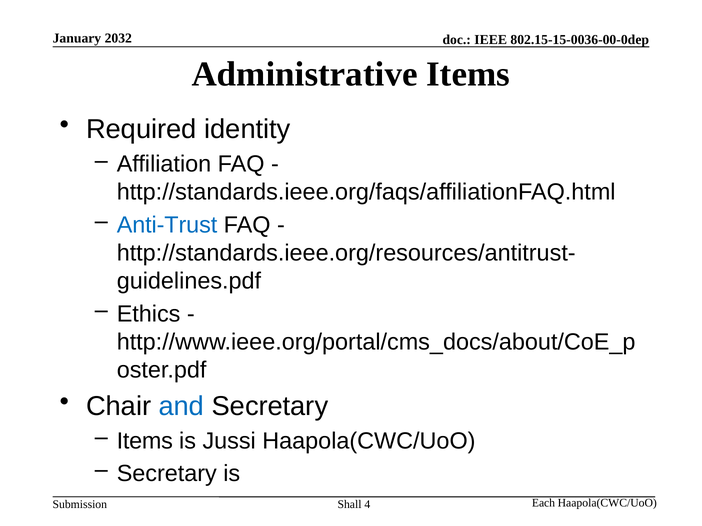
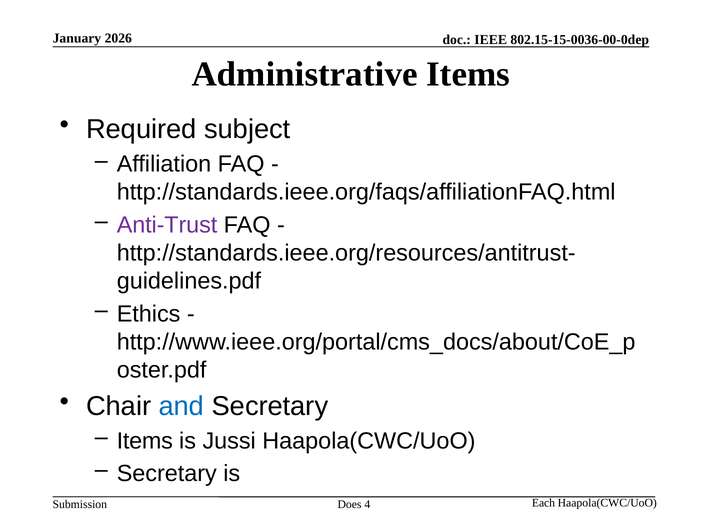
2032: 2032 -> 2026
identity: identity -> subject
Anti-Trust colour: blue -> purple
Shall: Shall -> Does
